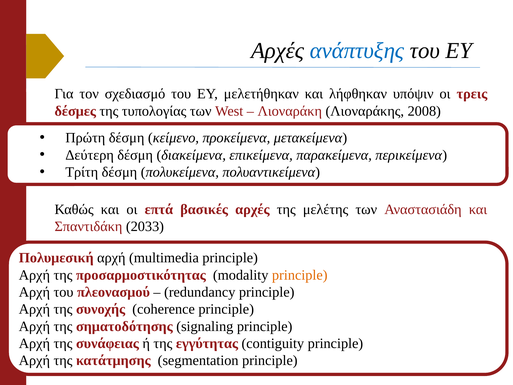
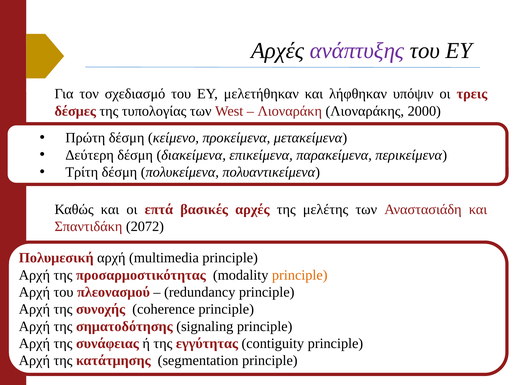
ανάπτυξης colour: blue -> purple
2008: 2008 -> 2000
2033: 2033 -> 2072
